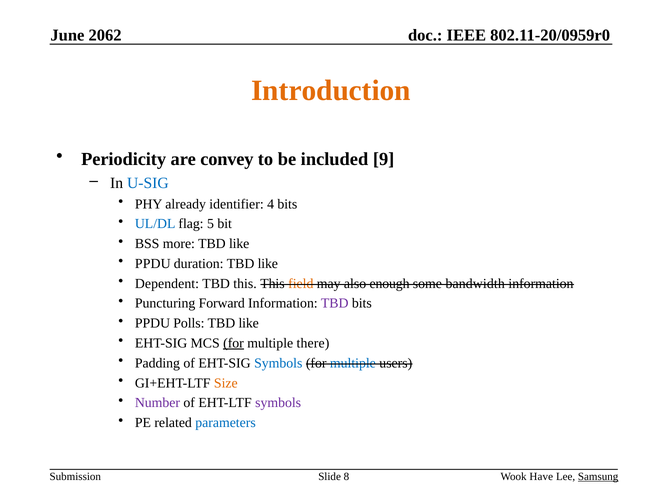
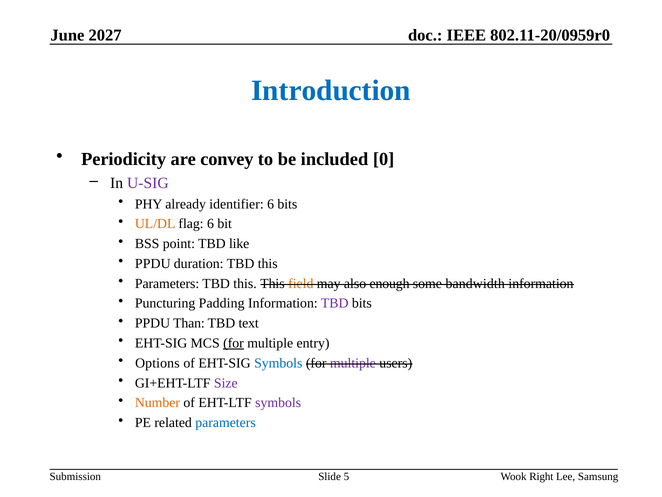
2062: 2062 -> 2027
Introduction colour: orange -> blue
9: 9 -> 0
U-SIG colour: blue -> purple
identifier 4: 4 -> 6
UL/DL colour: blue -> orange
flag 5: 5 -> 6
more: more -> point
duration TBD like: like -> this
Dependent at (167, 283): Dependent -> Parameters
Forward: Forward -> Padding
Polls: Polls -> Than
like at (249, 323): like -> text
there: there -> entry
Padding: Padding -> Options
multiple at (353, 363) colour: blue -> purple
Size colour: orange -> purple
Number colour: purple -> orange
8: 8 -> 5
Have: Have -> Right
Samsung underline: present -> none
